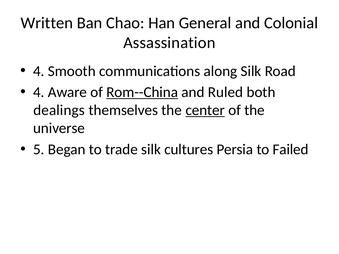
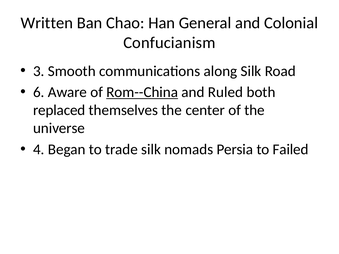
Assassination: Assassination -> Confucianism
4 at (39, 71): 4 -> 3
4 at (39, 92): 4 -> 6
dealings: dealings -> replaced
center underline: present -> none
5: 5 -> 4
cultures: cultures -> nomads
